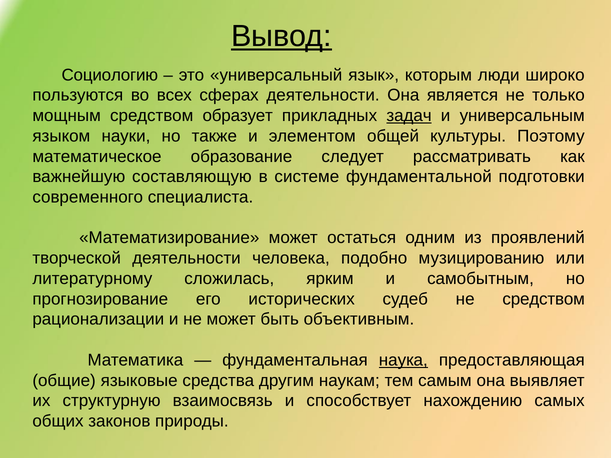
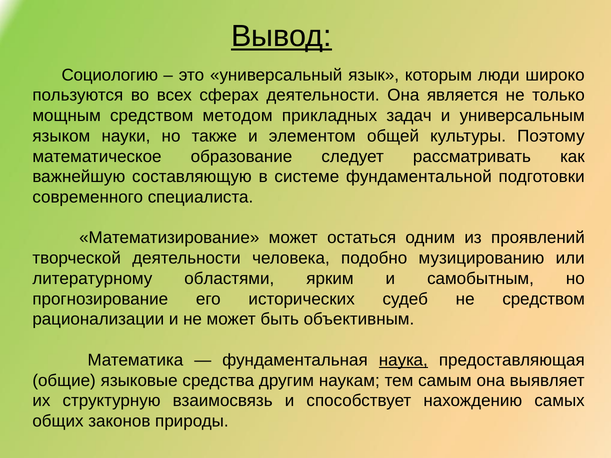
образует: образует -> методом
задач underline: present -> none
сложилась: сложилась -> областями
